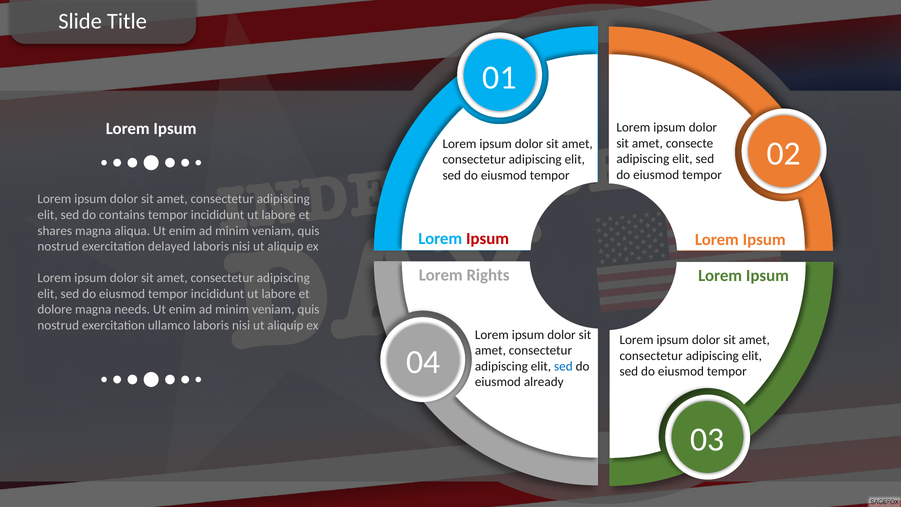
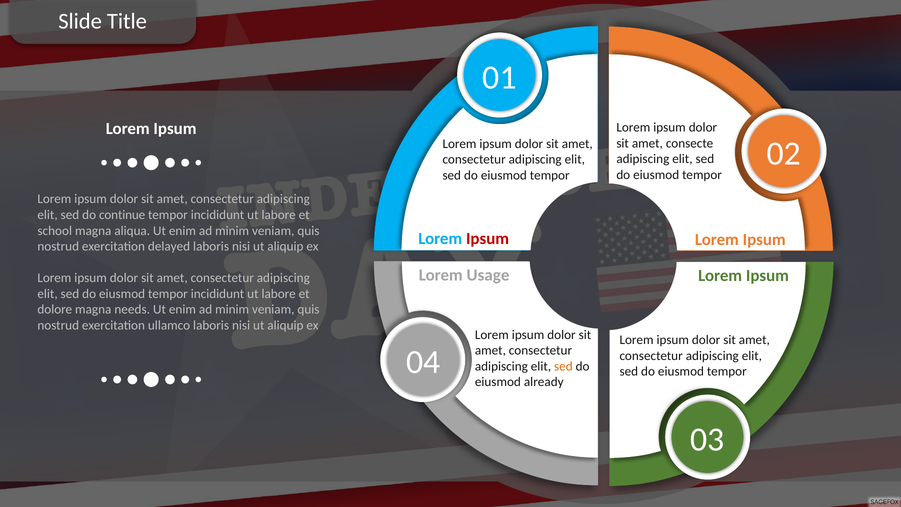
contains: contains -> continue
shares: shares -> school
Rights: Rights -> Usage
sed at (563, 366) colour: blue -> orange
